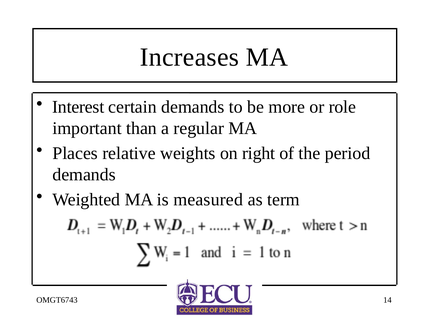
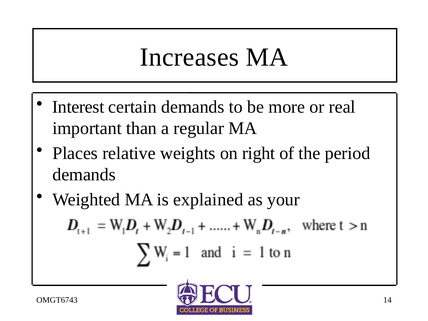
role: role -> real
measured: measured -> explained
term: term -> your
